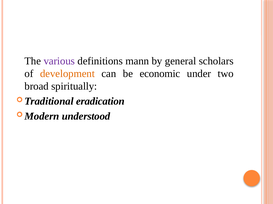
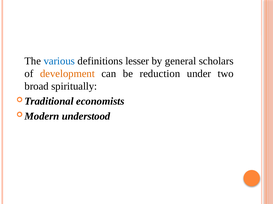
various colour: purple -> blue
mann: mann -> lesser
economic: economic -> reduction
eradication: eradication -> economists
